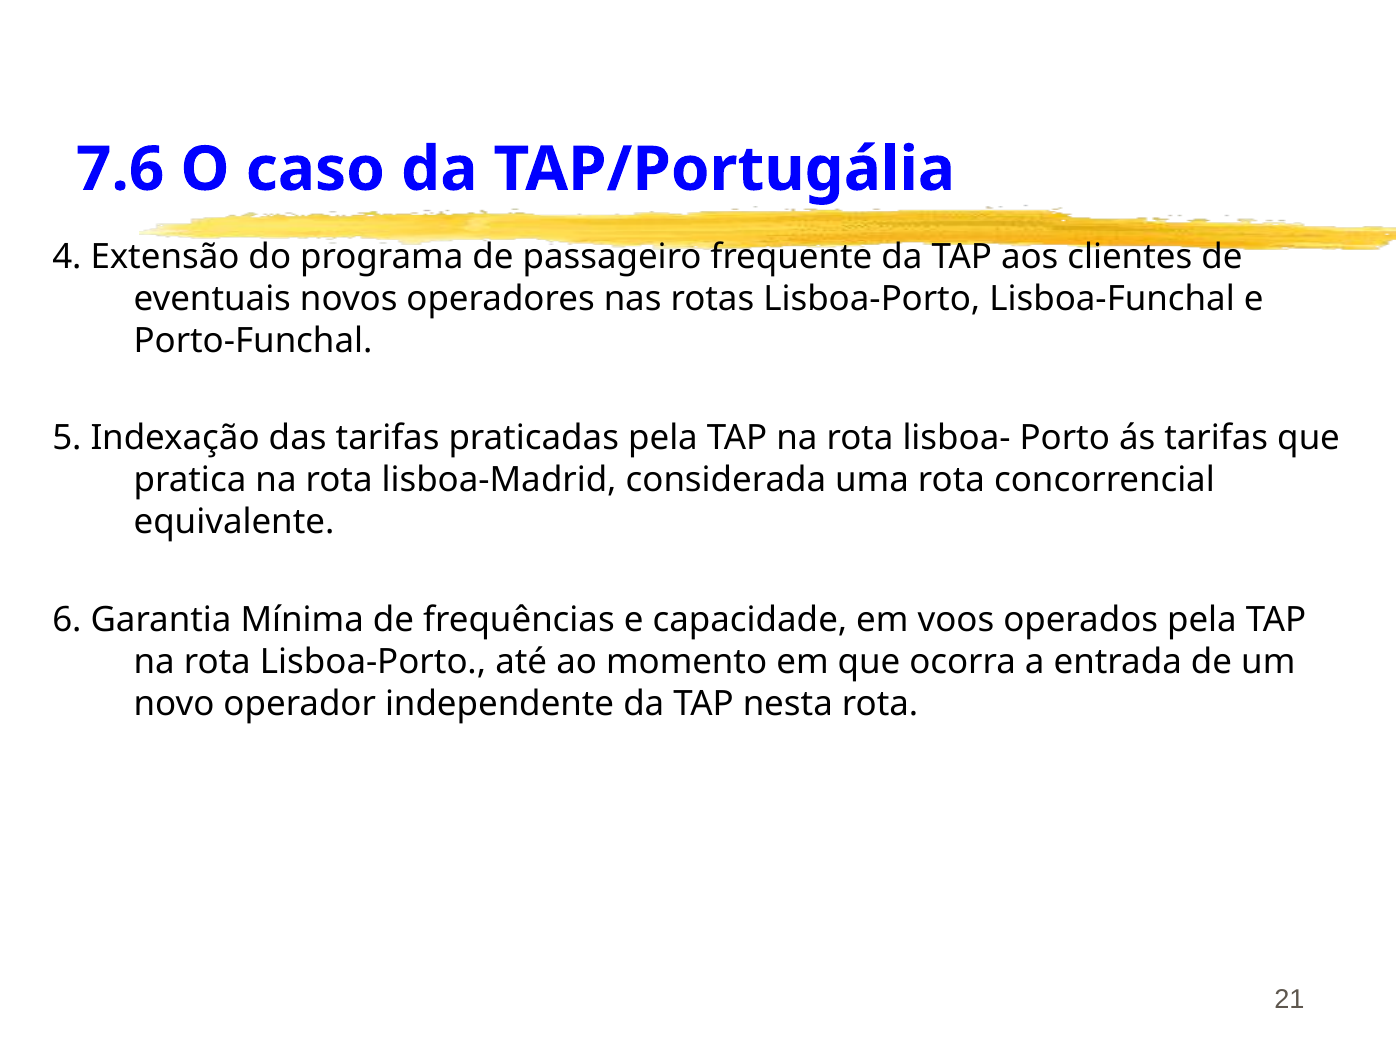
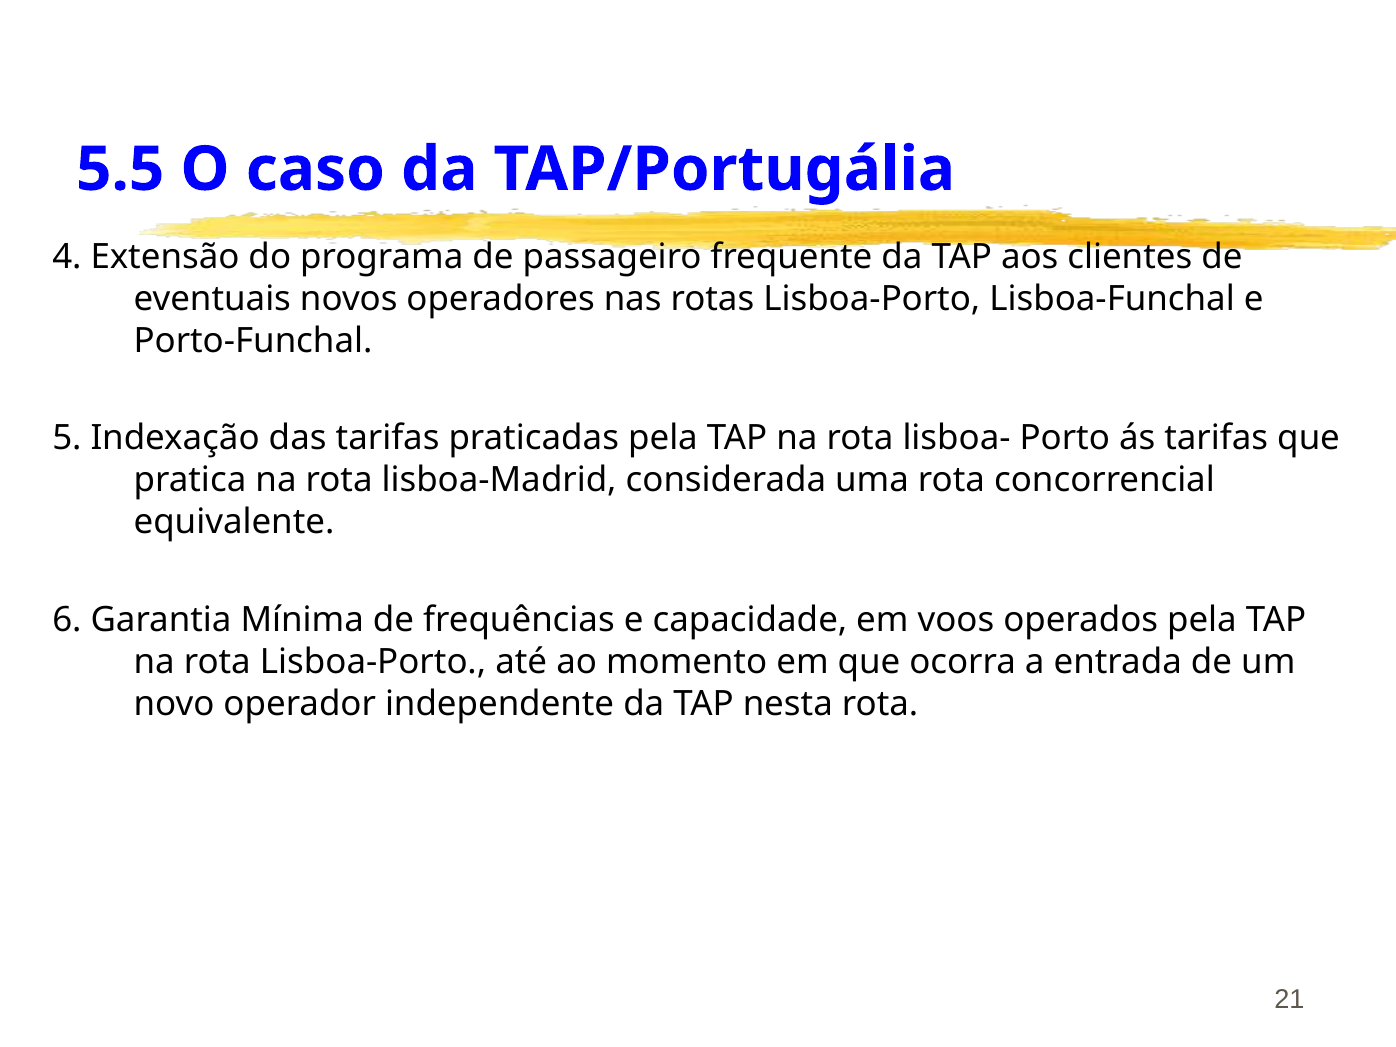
7.6: 7.6 -> 5.5
